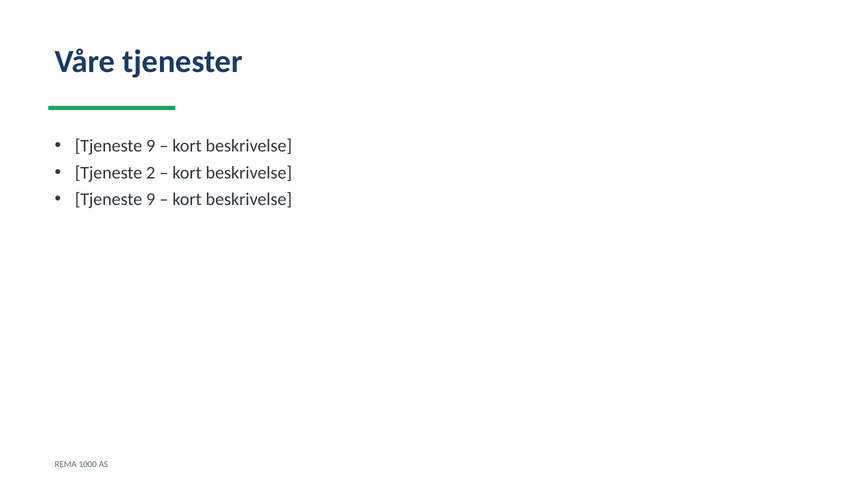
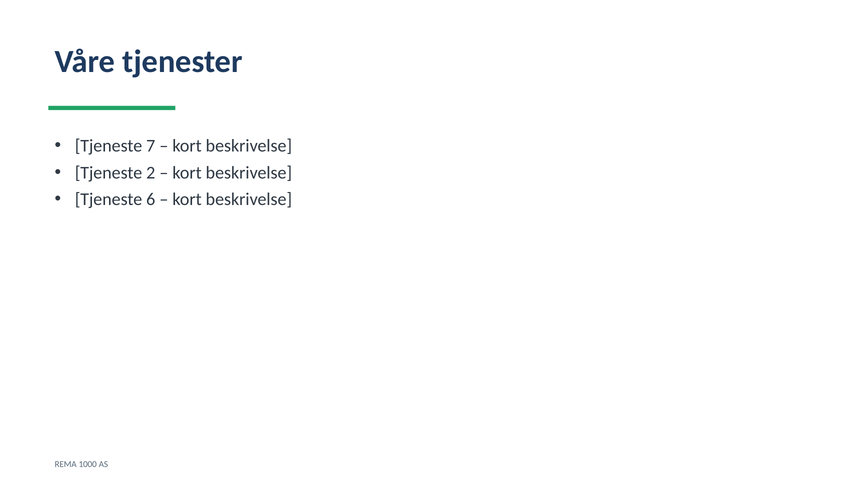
9 at (151, 146): 9 -> 7
9 at (151, 199): 9 -> 6
